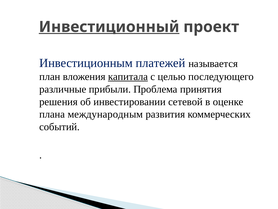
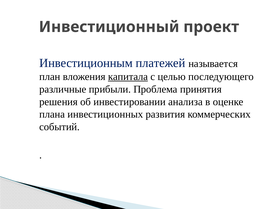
Инвестиционный underline: present -> none
сетевой: сетевой -> анализа
международным: международным -> инвестиционных
